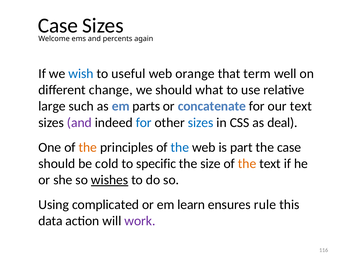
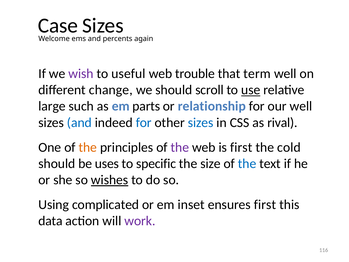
wish colour: blue -> purple
orange: orange -> trouble
what: what -> scroll
use underline: none -> present
concatenate: concatenate -> relationship
our text: text -> well
and at (79, 122) colour: purple -> blue
deal: deal -> rival
the at (180, 147) colour: blue -> purple
is part: part -> first
the case: case -> cold
cold: cold -> uses
the at (247, 163) colour: orange -> blue
learn: learn -> inset
ensures rule: rule -> first
